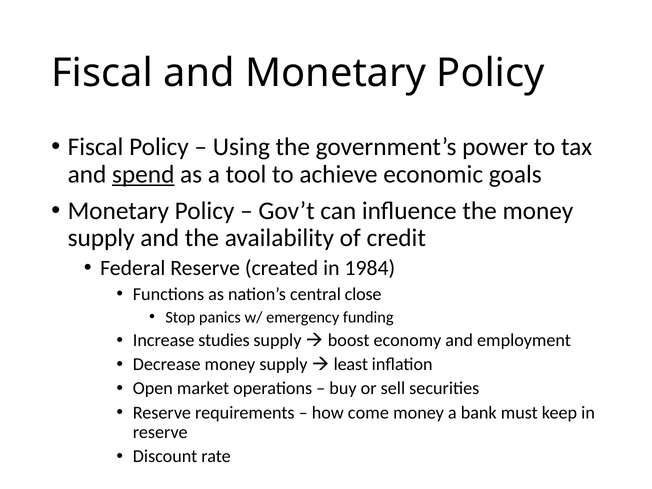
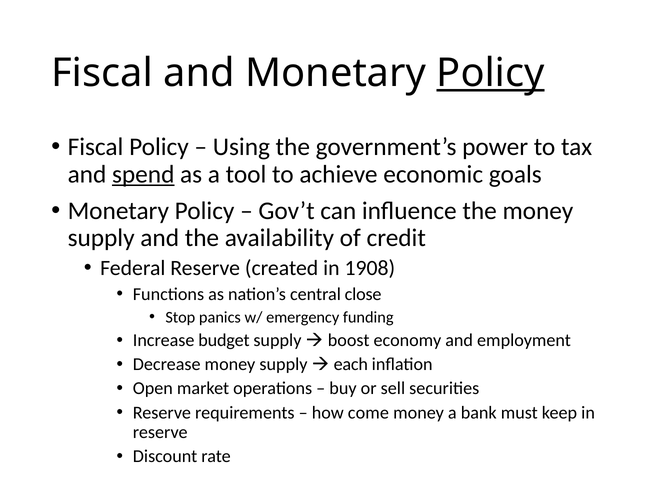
Policy at (491, 73) underline: none -> present
1984: 1984 -> 1908
studies: studies -> budget
least: least -> each
